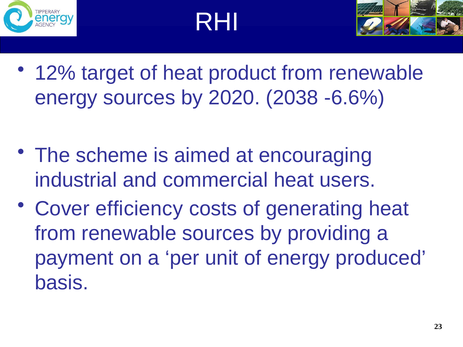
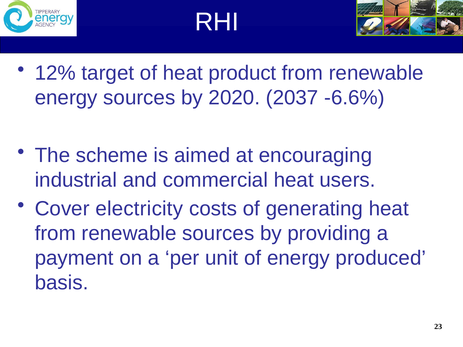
2038: 2038 -> 2037
efficiency: efficiency -> electricity
